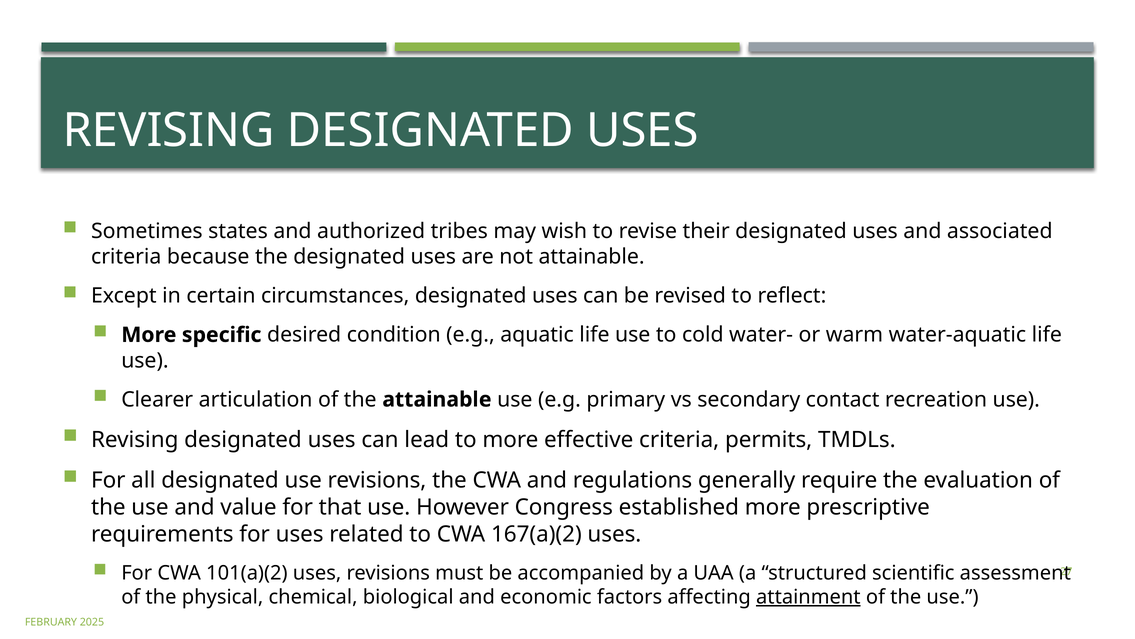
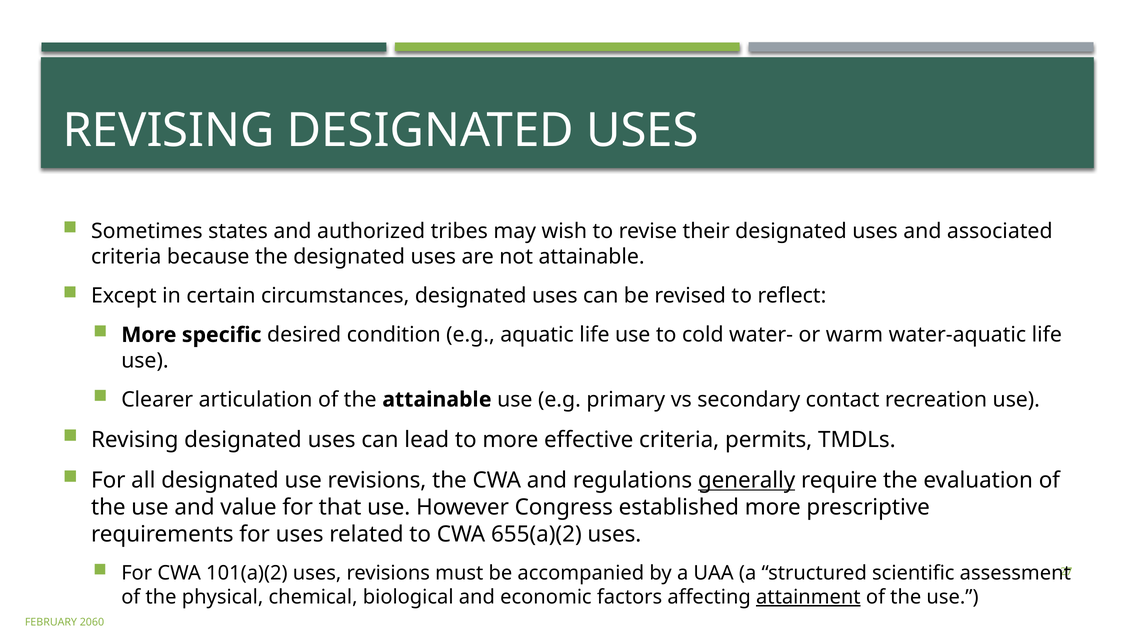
generally underline: none -> present
167(a)(2: 167(a)(2 -> 655(a)(2
2025: 2025 -> 2060
